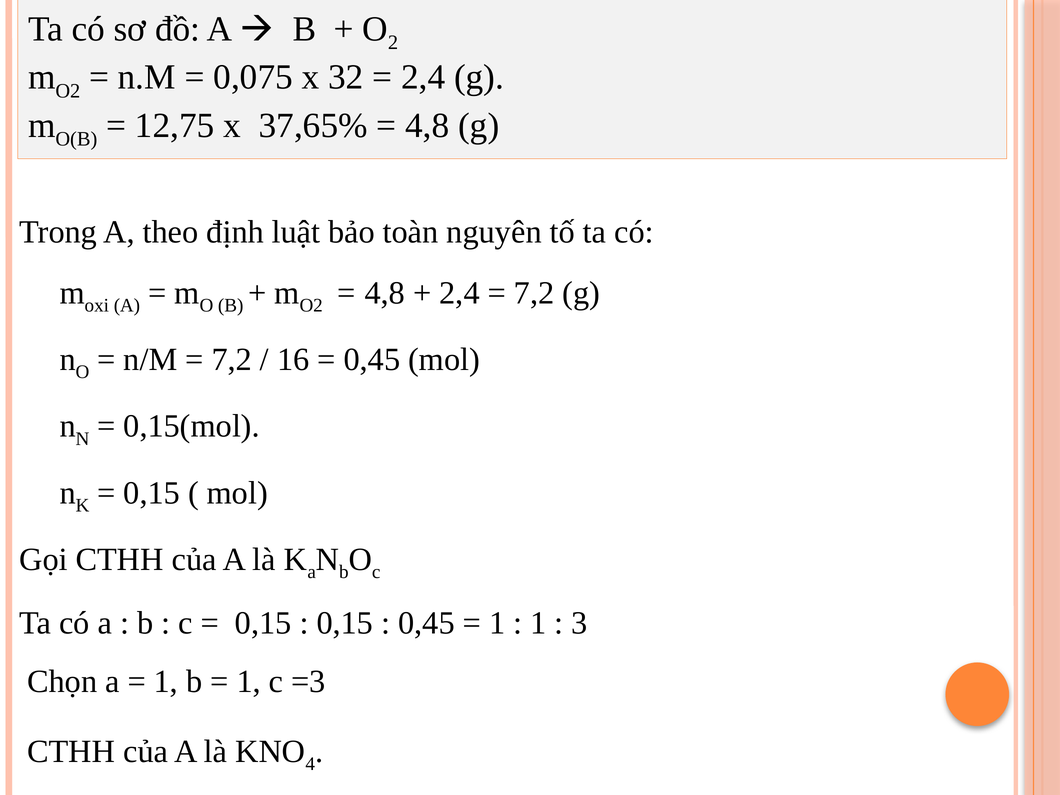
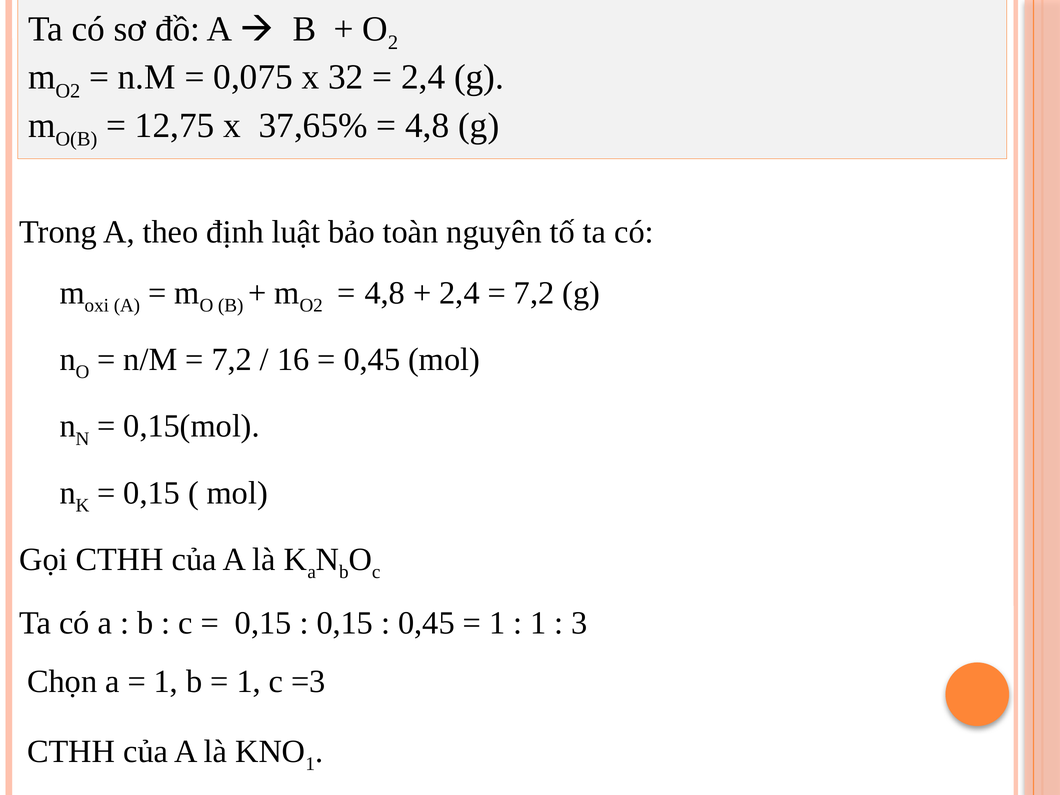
4 at (310, 764): 4 -> 1
